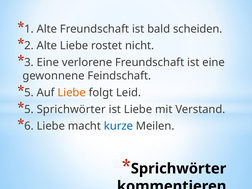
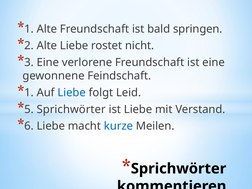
scheiden: scheiden -> springen
5 at (29, 93): 5 -> 1
Liebe at (72, 93) colour: orange -> blue
